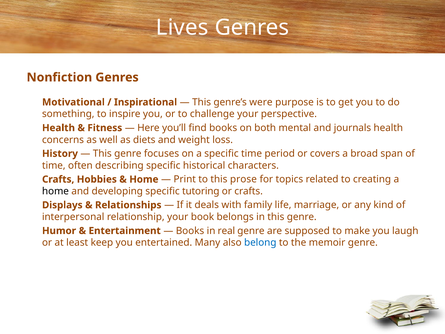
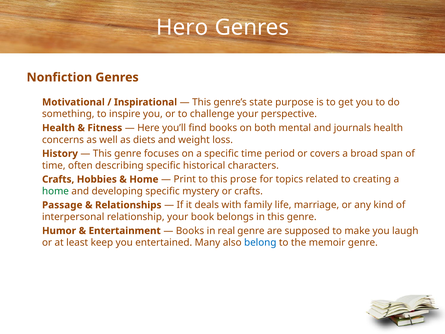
Lives: Lives -> Hero
were: were -> state
home at (55, 191) colour: black -> green
tutoring: tutoring -> mystery
Displays: Displays -> Passage
